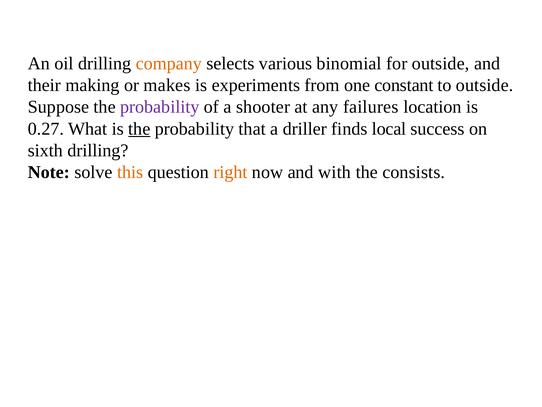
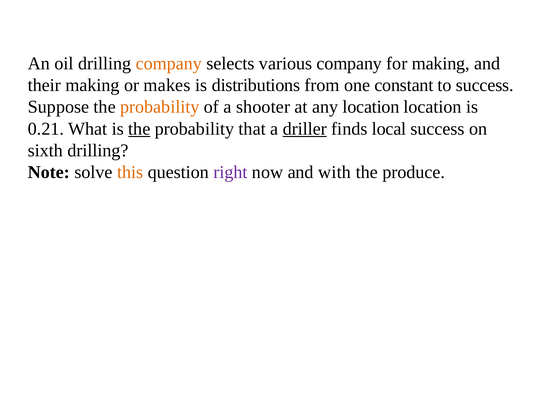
various binomial: binomial -> company
for outside: outside -> making
experiments: experiments -> distributions
to outside: outside -> success
probability at (160, 107) colour: purple -> orange
any failures: failures -> location
0.27: 0.27 -> 0.21
driller underline: none -> present
right colour: orange -> purple
consists: consists -> produce
